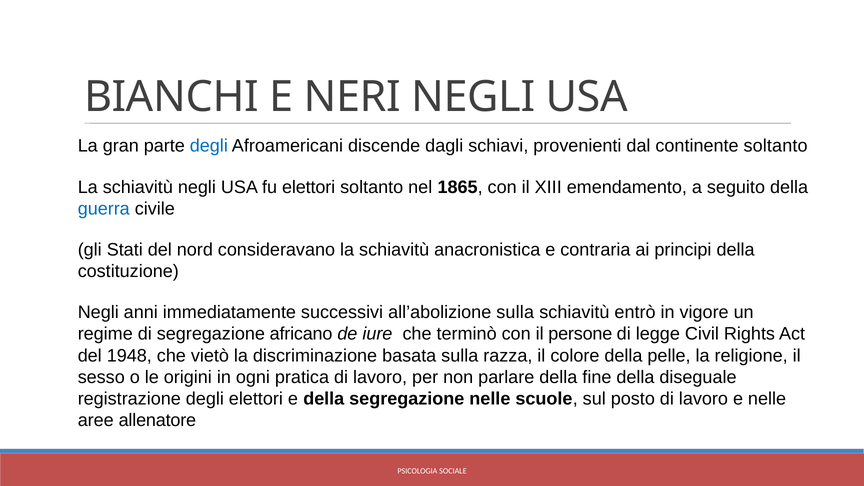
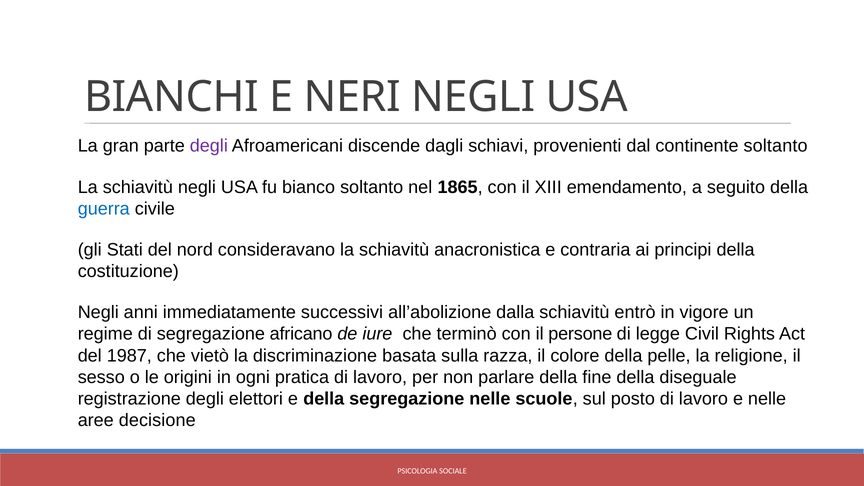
degli at (209, 146) colour: blue -> purple
fu elettori: elettori -> bianco
all’abolizione sulla: sulla -> dalla
1948: 1948 -> 1987
allenatore: allenatore -> decisione
